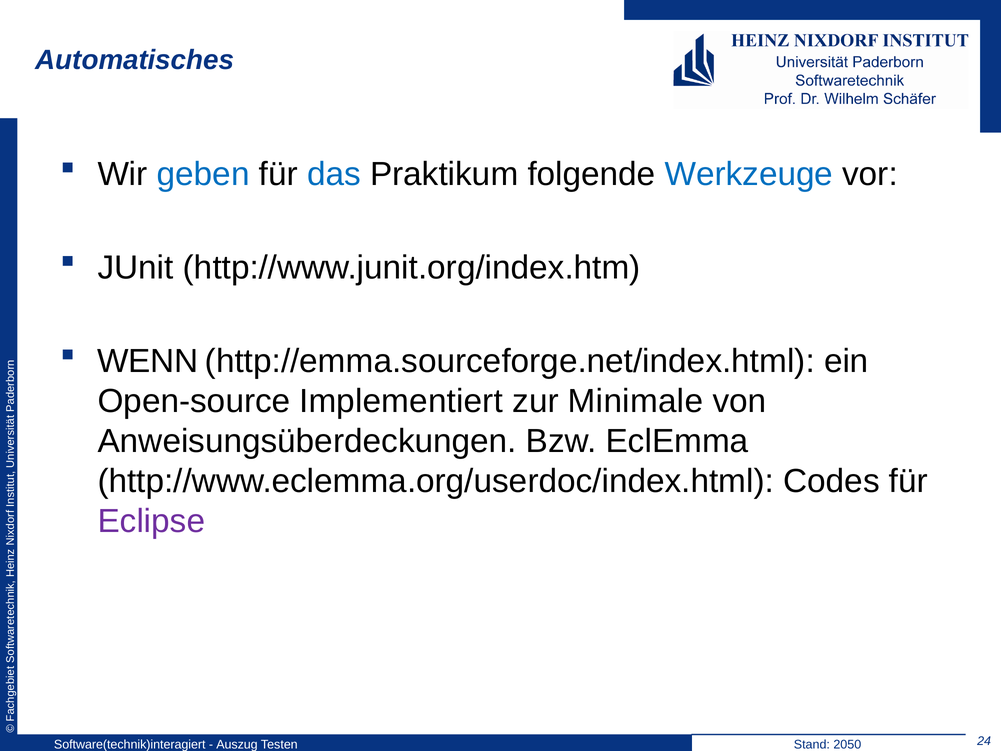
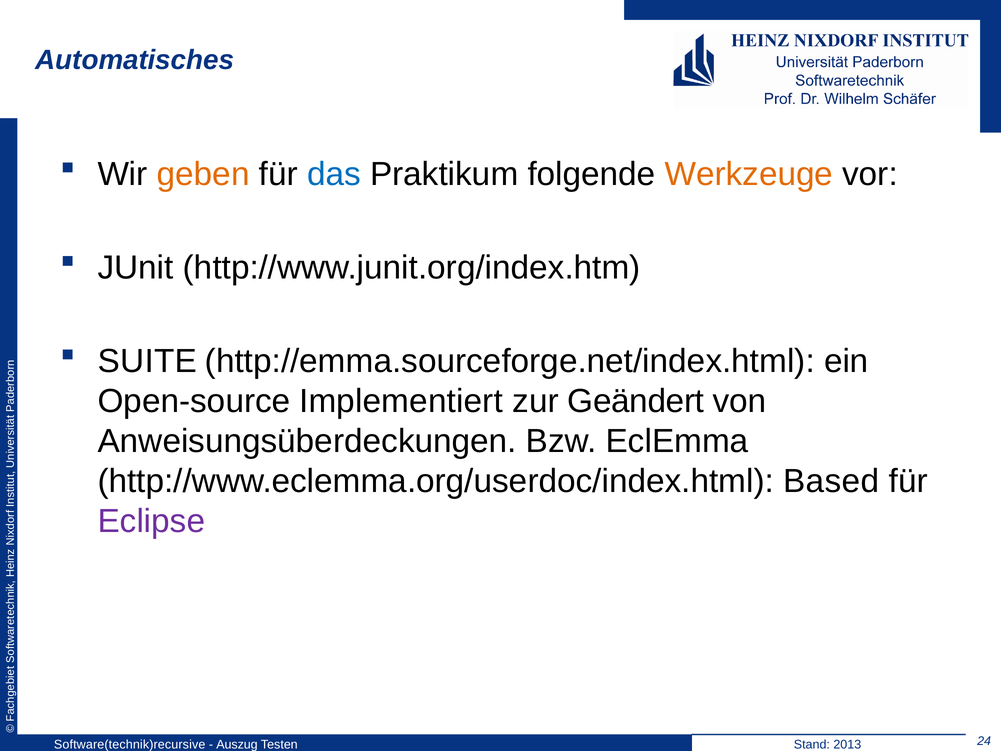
geben colour: blue -> orange
Werkzeuge colour: blue -> orange
WENN: WENN -> SUITE
Minimale: Minimale -> Geändert
Codes: Codes -> Based
Software(technik)interagiert: Software(technik)interagiert -> Software(technik)recursive
2050: 2050 -> 2013
